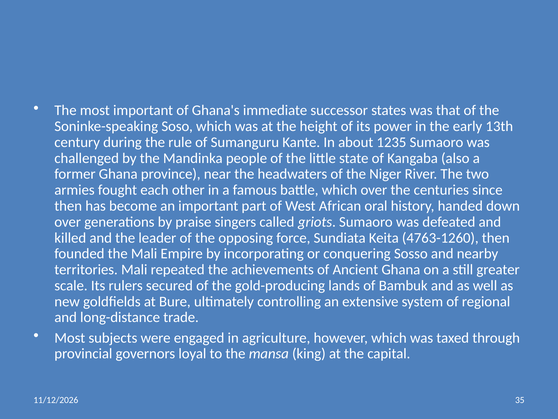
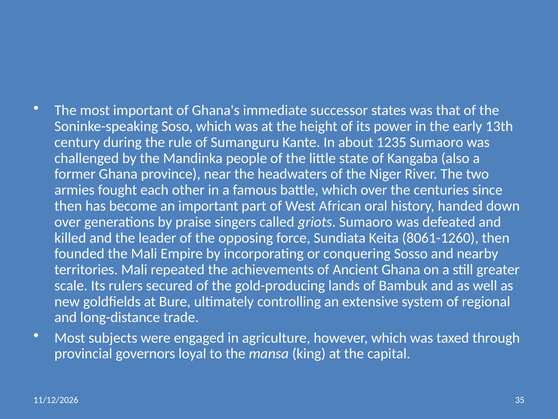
4763-1260: 4763-1260 -> 8061-1260
